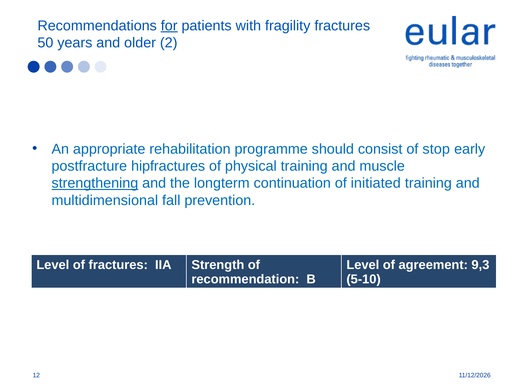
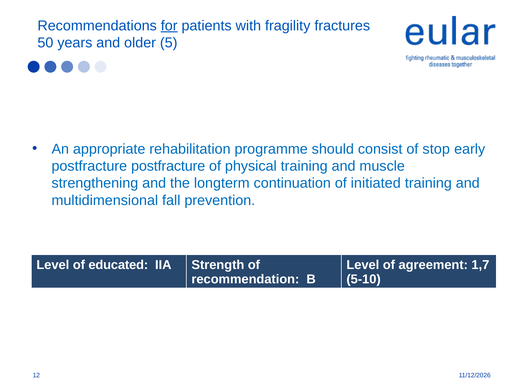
2: 2 -> 5
postfracture hipfractures: hipfractures -> postfracture
strengthening underline: present -> none
of fractures: fractures -> educated
9,3: 9,3 -> 1,7
